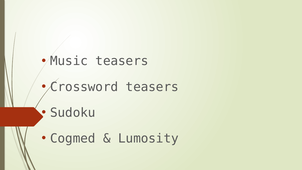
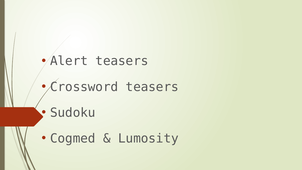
Music: Music -> Alert
